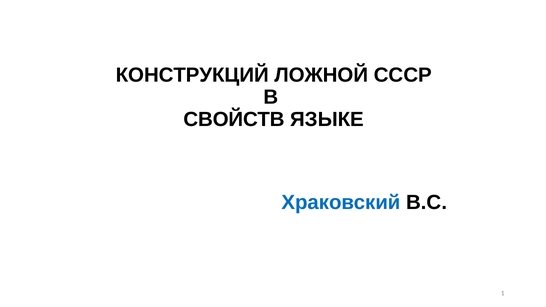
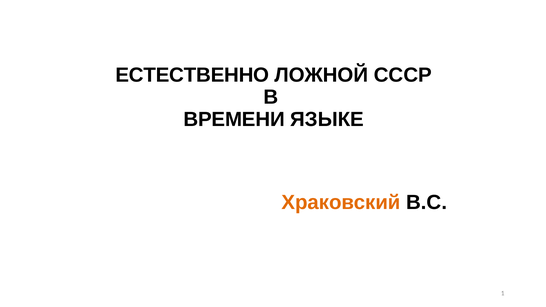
КОНСТРУКЦИЙ: КОНСТРУКЦИЙ -> ЕСТЕСТВЕННО
СВОЙСТВ: СВОЙСТВ -> ВРЕМЕНИ
Храковский colour: blue -> orange
